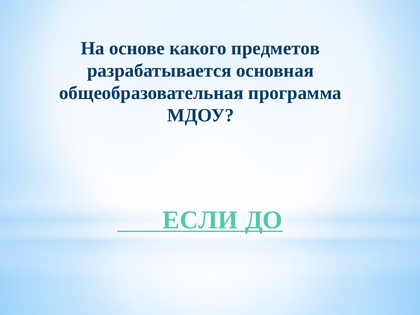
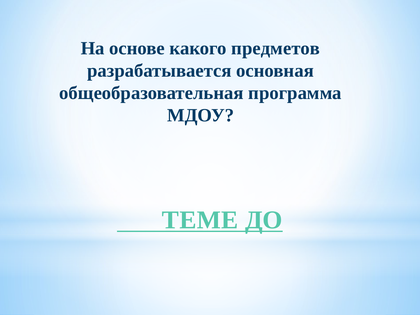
ЕСЛИ: ЕСЛИ -> ТЕМЕ
